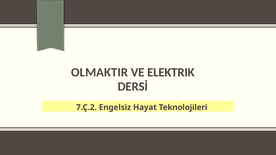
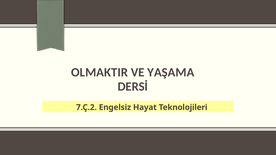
ELEKTRIK: ELEKTRIK -> YAŞAMA
